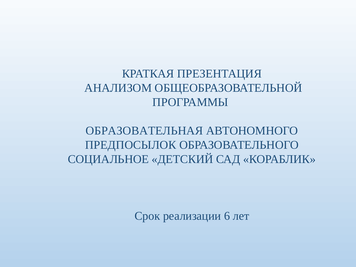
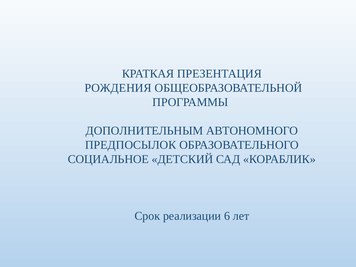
АНАЛИЗОМ: АНАЛИЗОМ -> РОЖДЕНИЯ
ОБРАЗОВАТЕЛЬНАЯ: ОБРАЗОВАТЕЛЬНАЯ -> ДОПОЛНИТЕЛЬНЫМ
